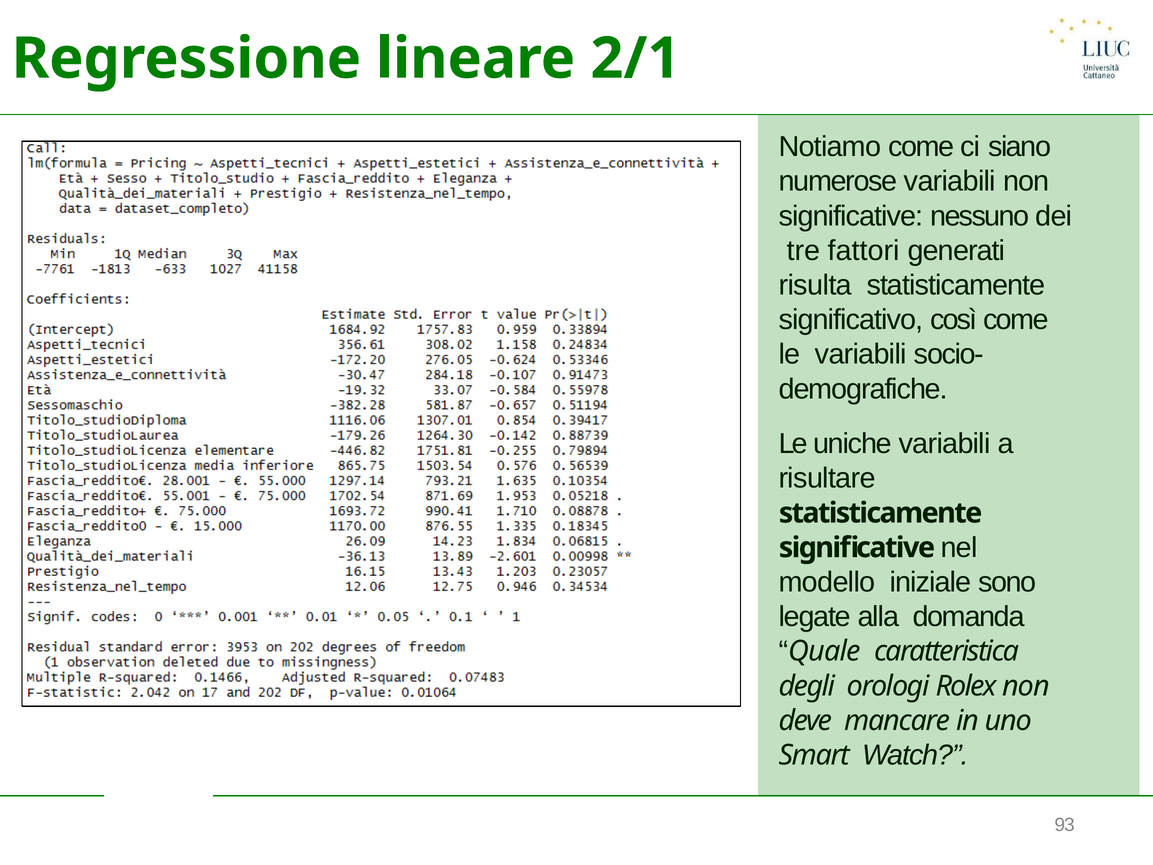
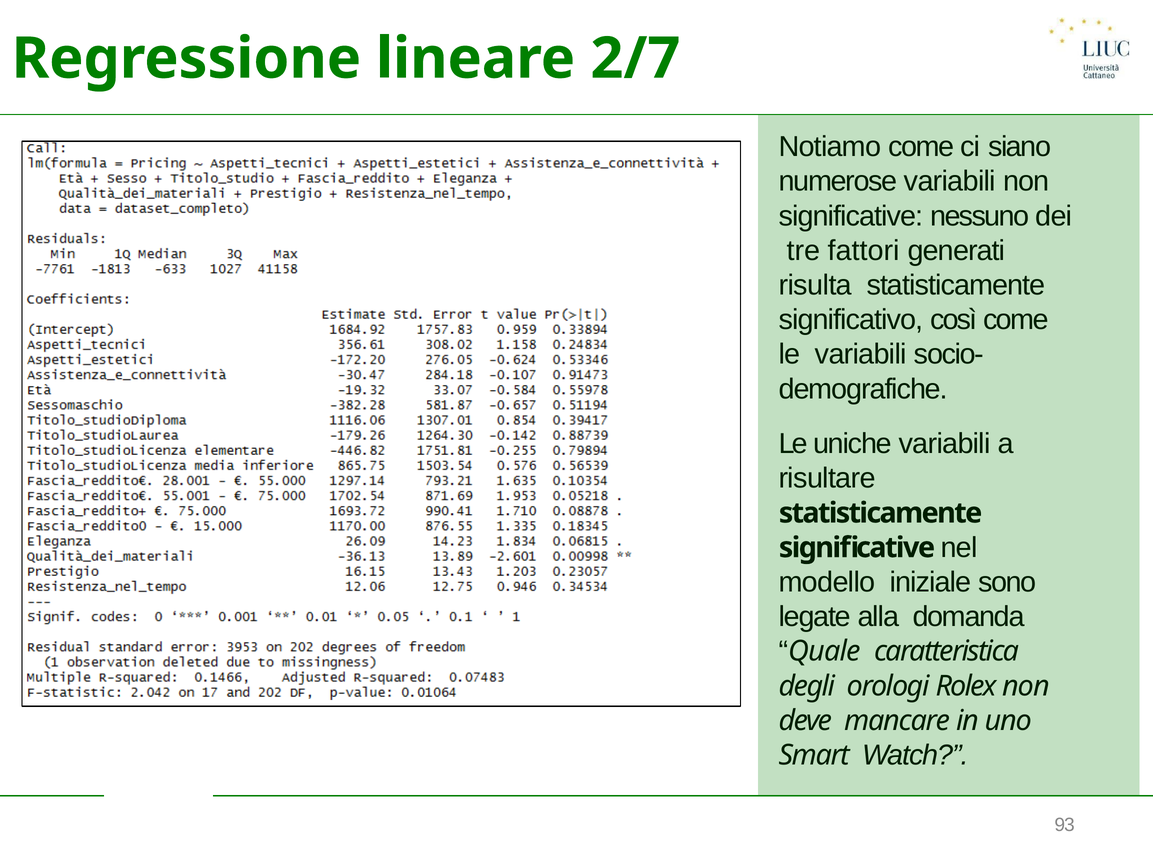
2/1: 2/1 -> 2/7
